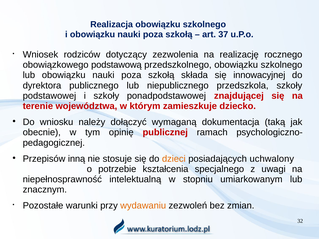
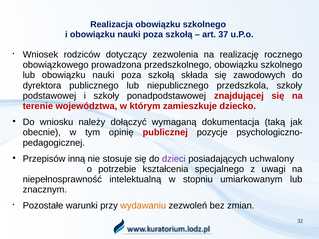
podstawową: podstawową -> prowadzona
innowacyjnej: innowacyjnej -> zawodowych
ramach: ramach -> pozycje
dzieci colour: orange -> purple
